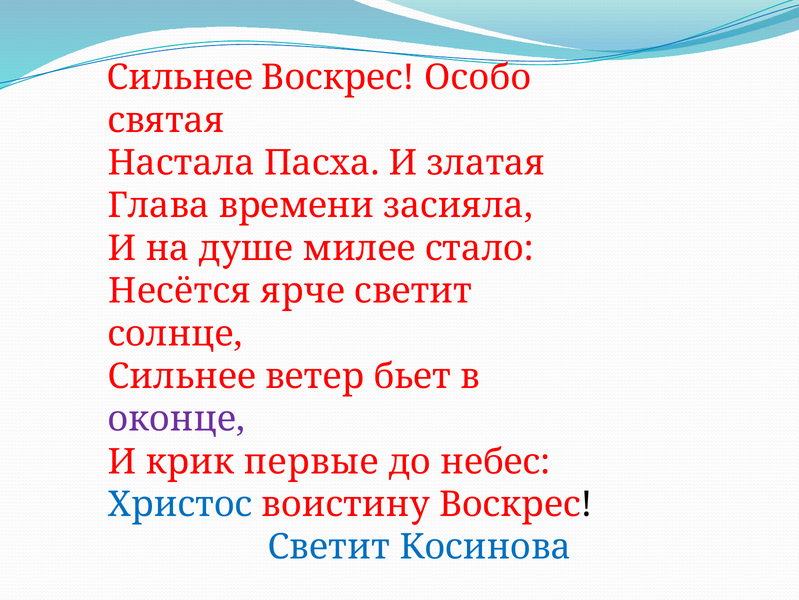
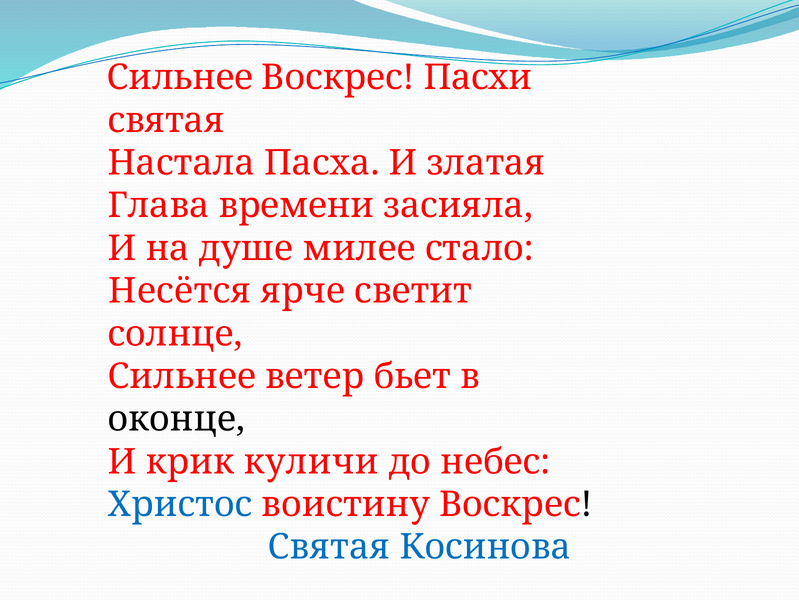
Особо: Особо -> Пасхи
оконце colour: purple -> black
первые: первые -> куличи
Светит at (329, 546): Светит -> Святая
